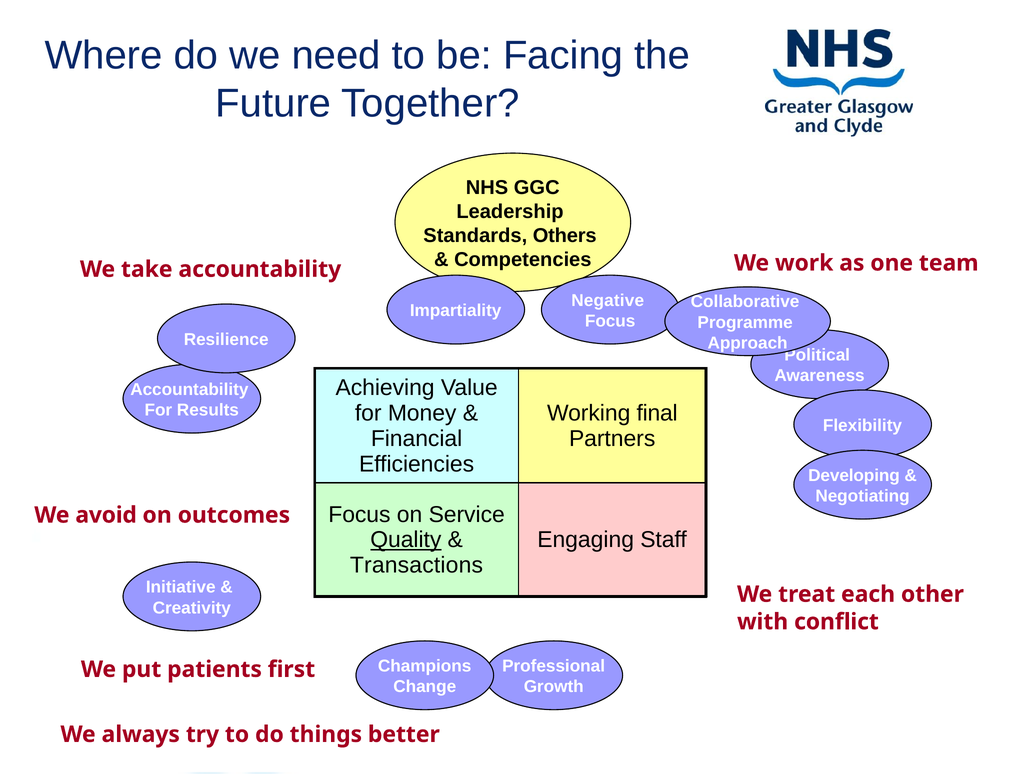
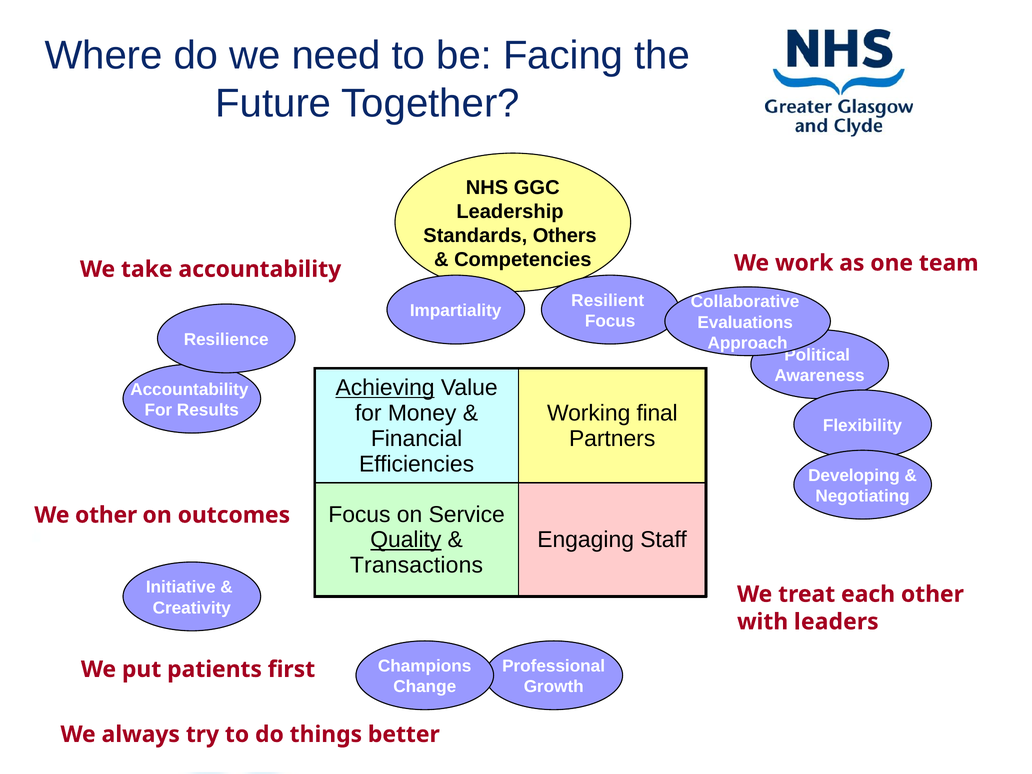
Negative: Negative -> Resilient
Programme: Programme -> Evaluations
Achieving underline: none -> present
We avoid: avoid -> other
conflict: conflict -> leaders
